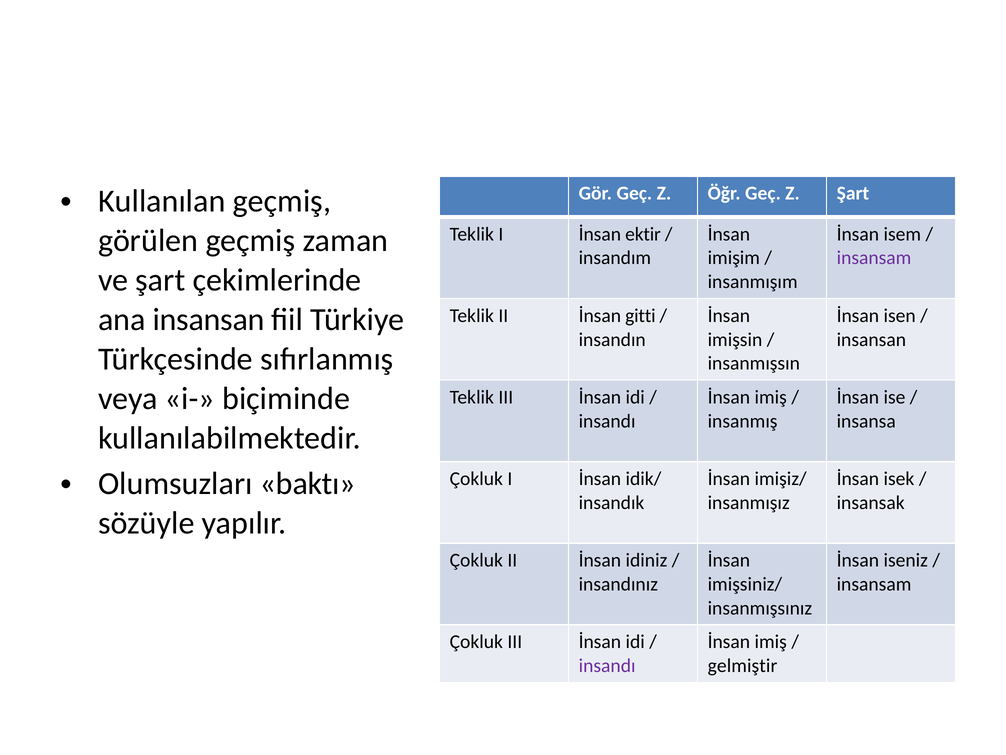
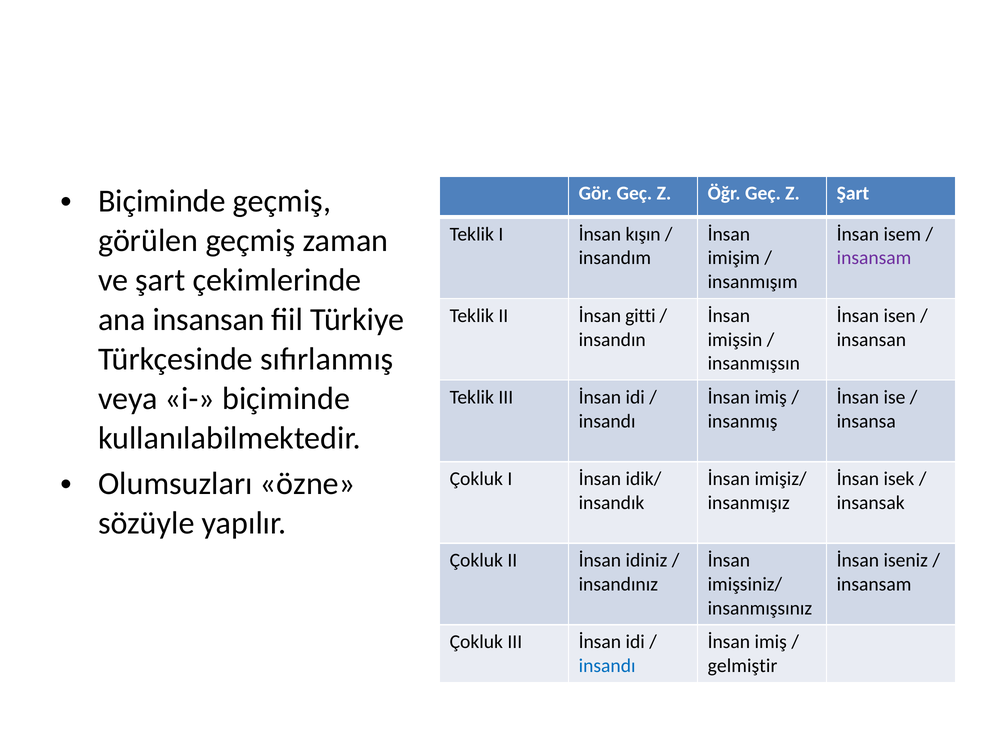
Kullanılan at (162, 201): Kullanılan -> Biçiminde
ektir: ektir -> kışın
baktı: baktı -> özne
insandı at (607, 665) colour: purple -> blue
